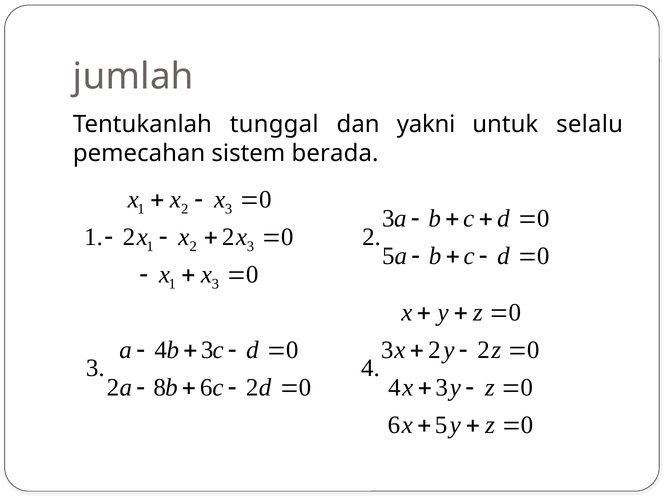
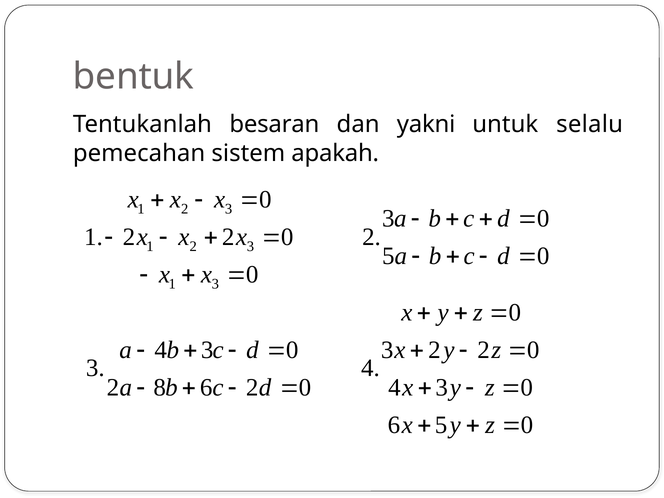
jumlah: jumlah -> bentuk
tunggal: tunggal -> besaran
berada: berada -> apakah
